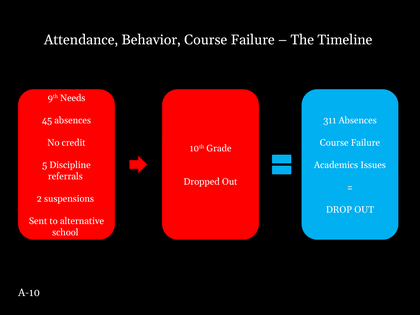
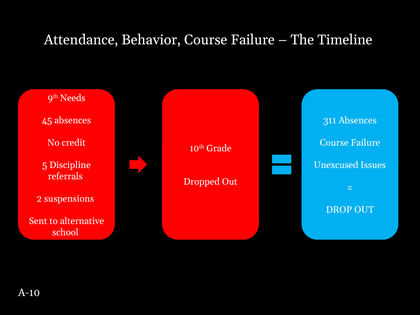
Academics: Academics -> Unexcused
